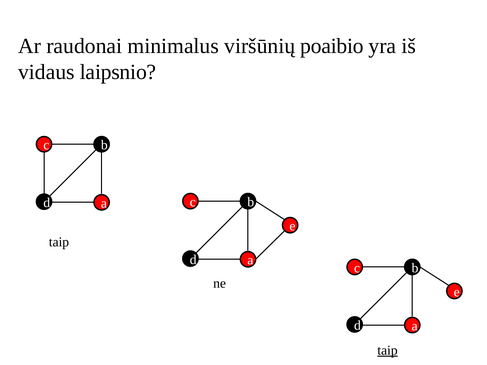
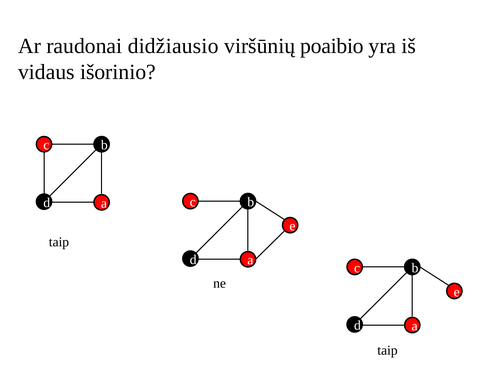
minimalus: minimalus -> didžiausio
laipsnio: laipsnio -> išorinio
taip at (388, 351) underline: present -> none
